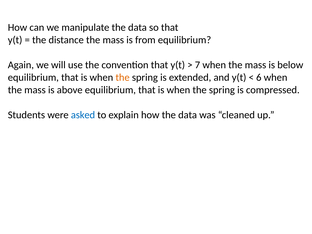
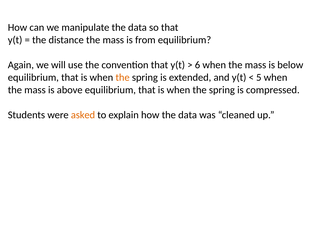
7: 7 -> 6
6: 6 -> 5
asked colour: blue -> orange
